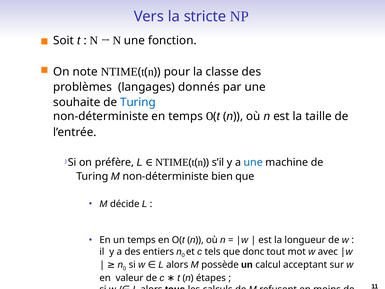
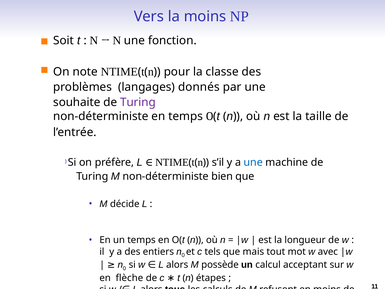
la stricte: stricte -> moins
Turing at (138, 102) colour: blue -> purple
donc: donc -> mais
valeur: valeur -> flèche
